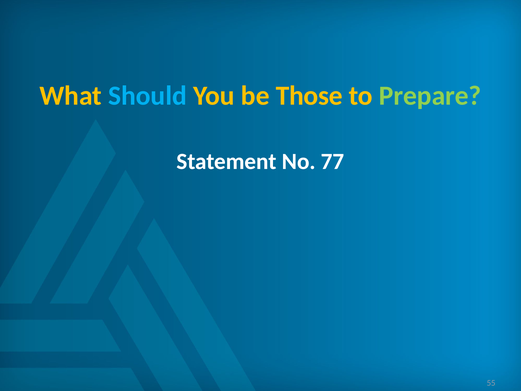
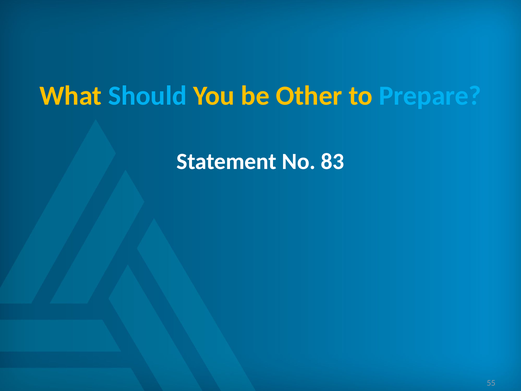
Those: Those -> Other
Prepare colour: light green -> light blue
77: 77 -> 83
